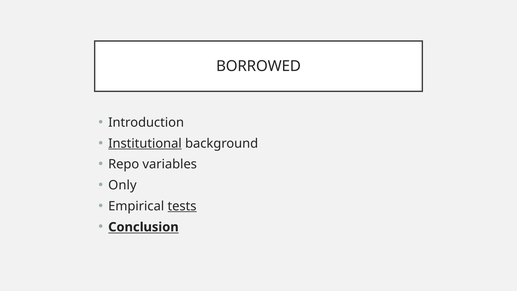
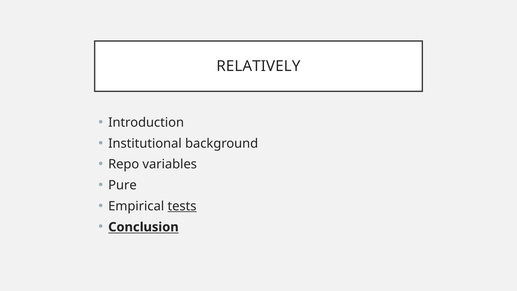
BORROWED: BORROWED -> RELATIVELY
Institutional underline: present -> none
Only: Only -> Pure
